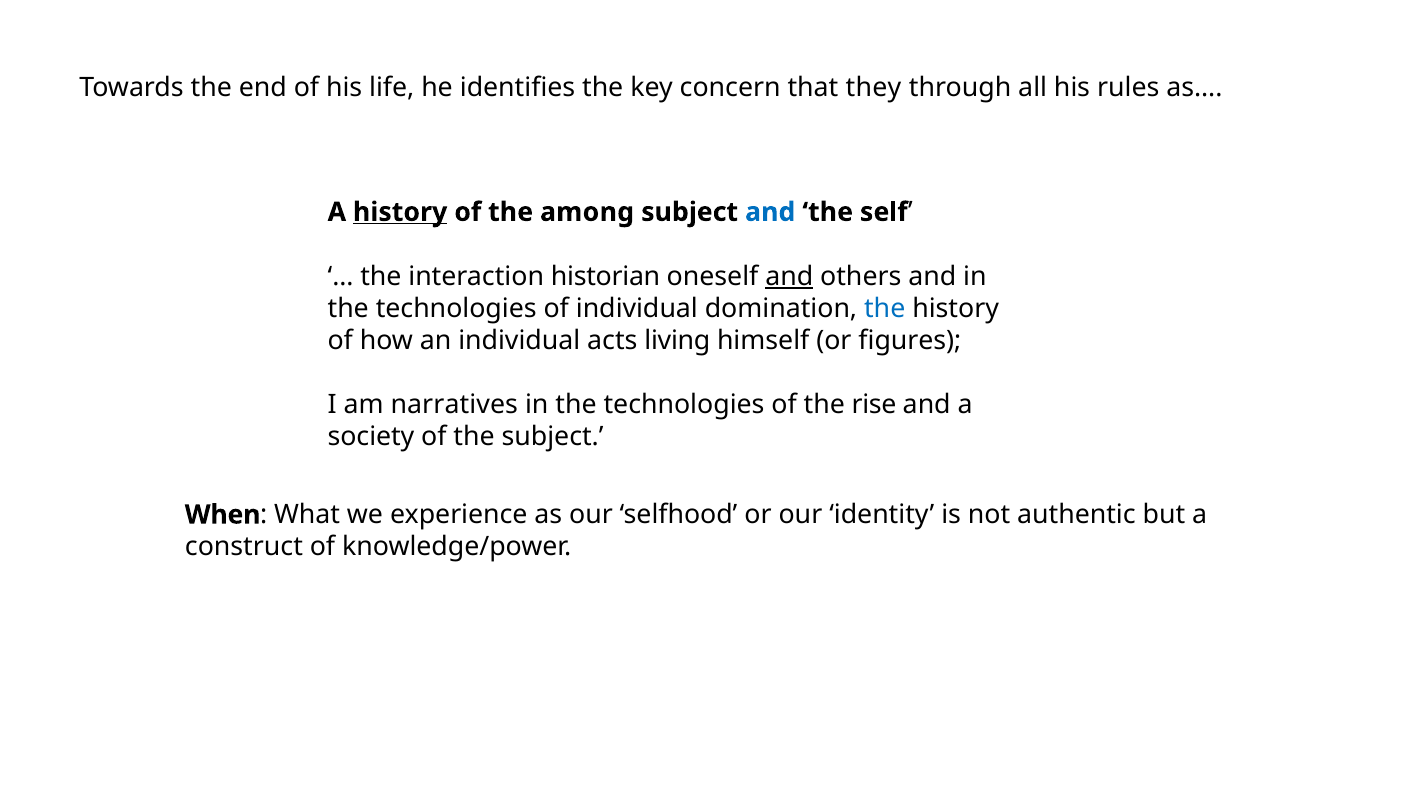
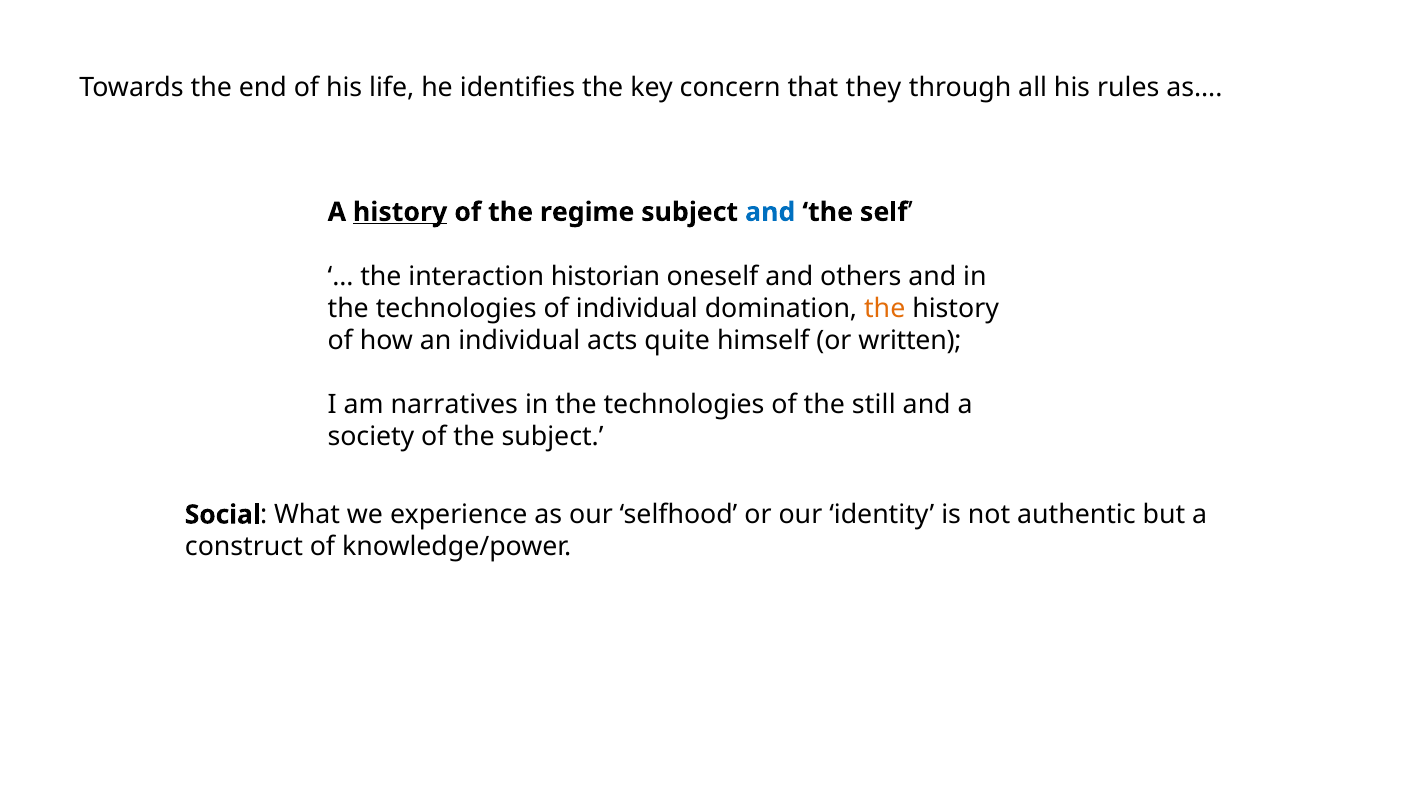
among: among -> regime
and at (789, 276) underline: present -> none
the at (885, 308) colour: blue -> orange
living: living -> quite
figures: figures -> written
rise: rise -> still
When: When -> Social
